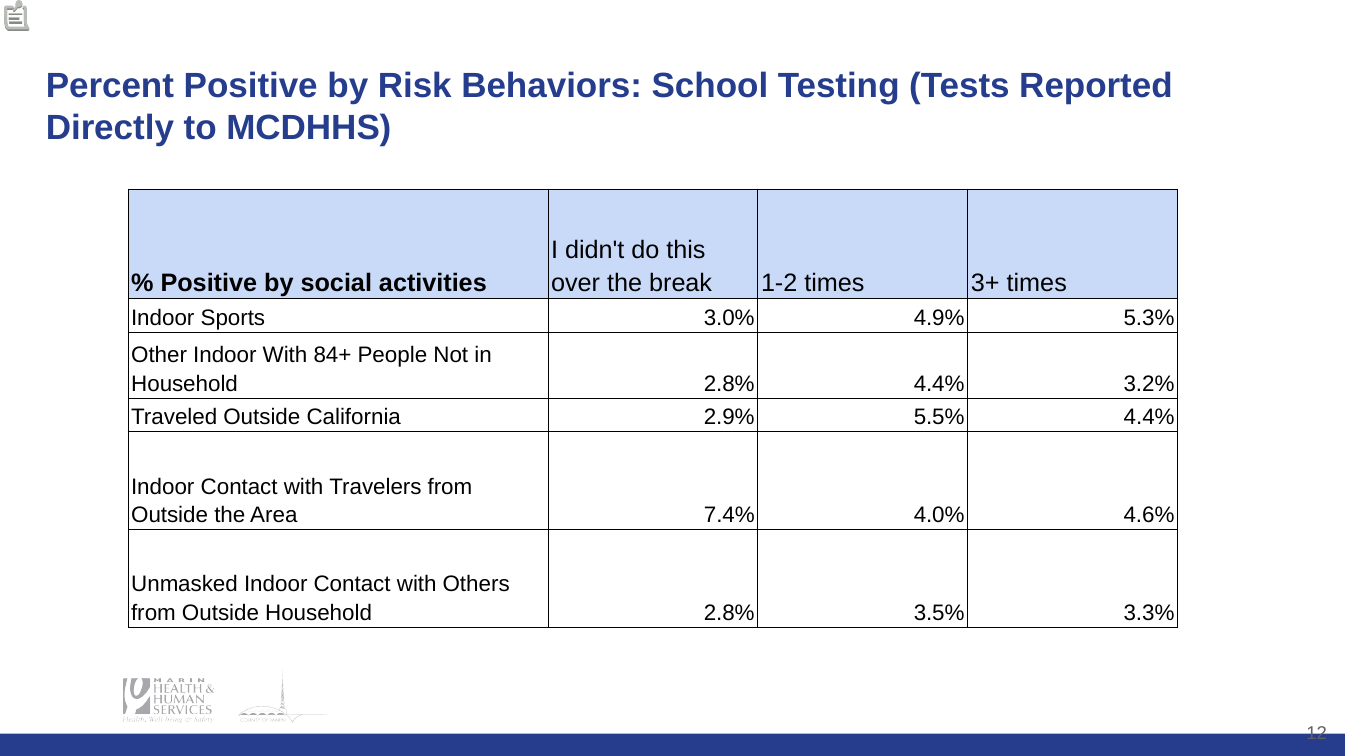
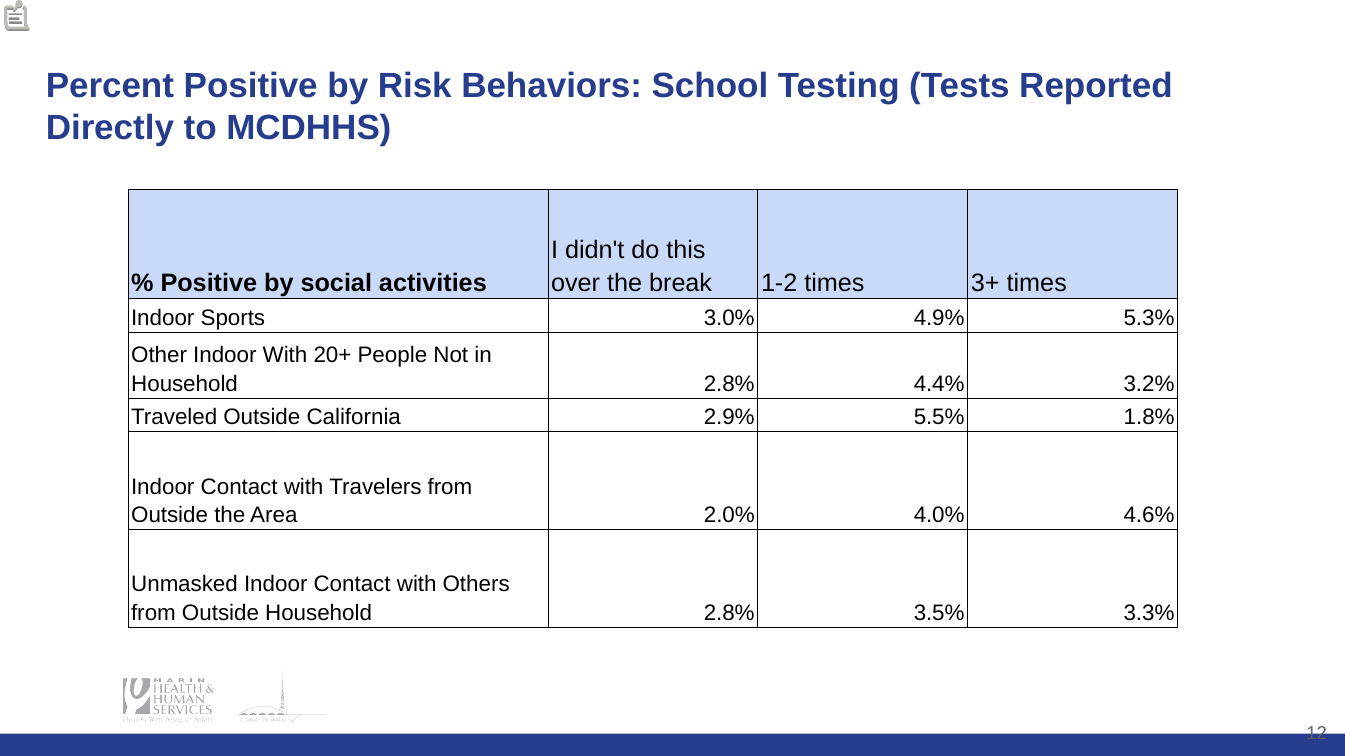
84+: 84+ -> 20+
5.5% 4.4%: 4.4% -> 1.8%
7.4%: 7.4% -> 2.0%
